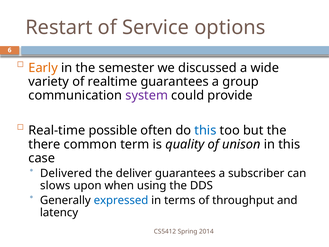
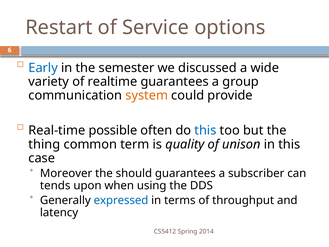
Early colour: orange -> blue
system colour: purple -> orange
there: there -> thing
Delivered: Delivered -> Moreover
deliver: deliver -> should
slows: slows -> tends
